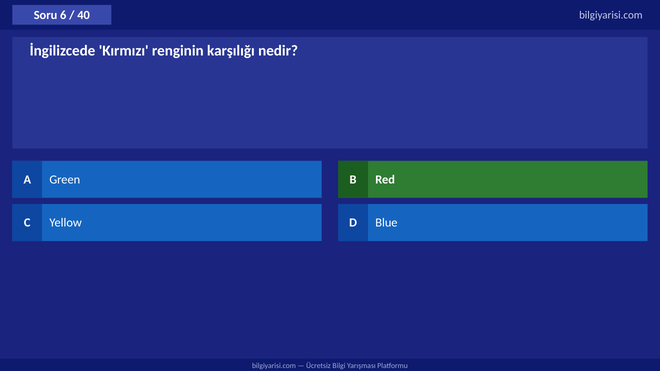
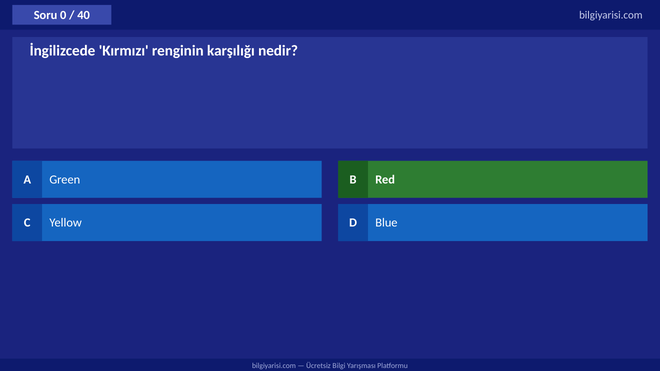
6: 6 -> 0
